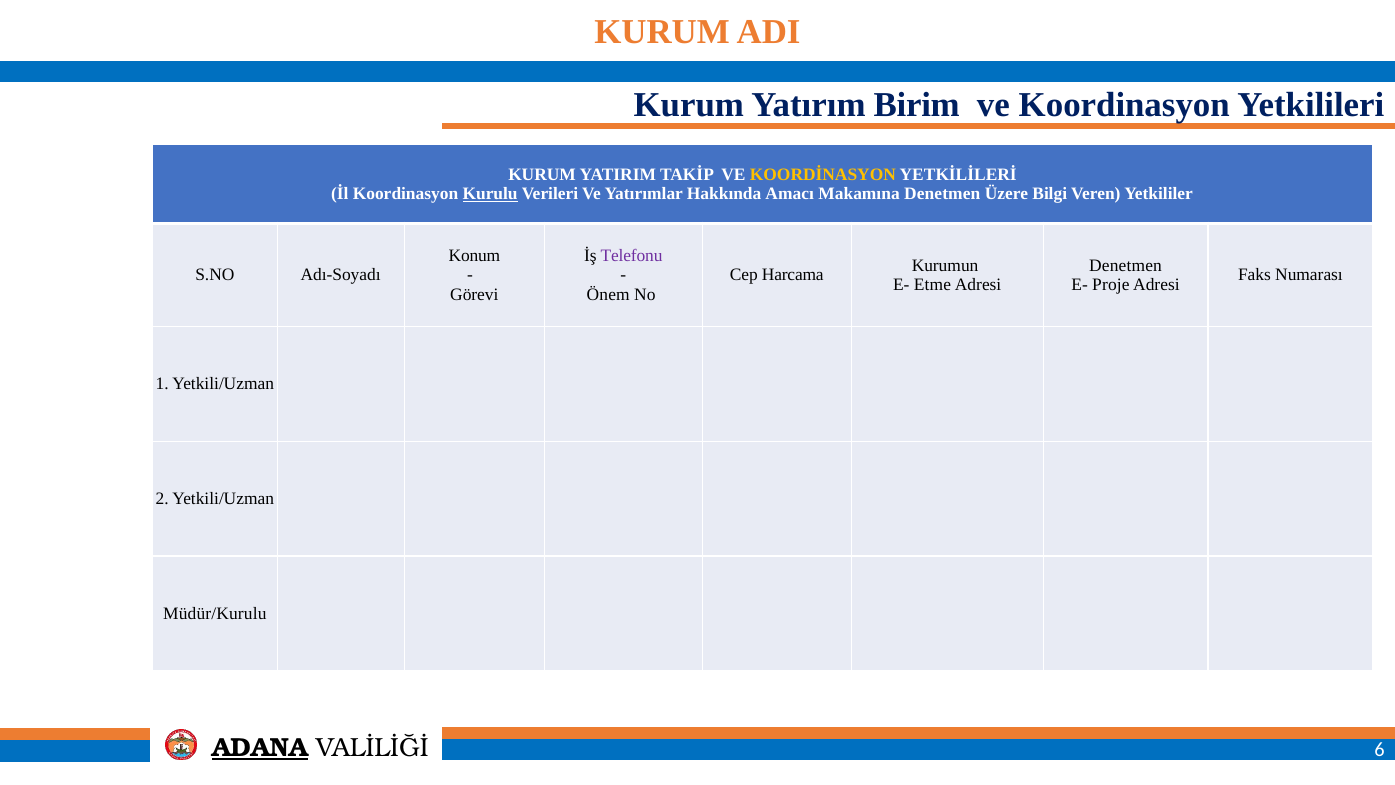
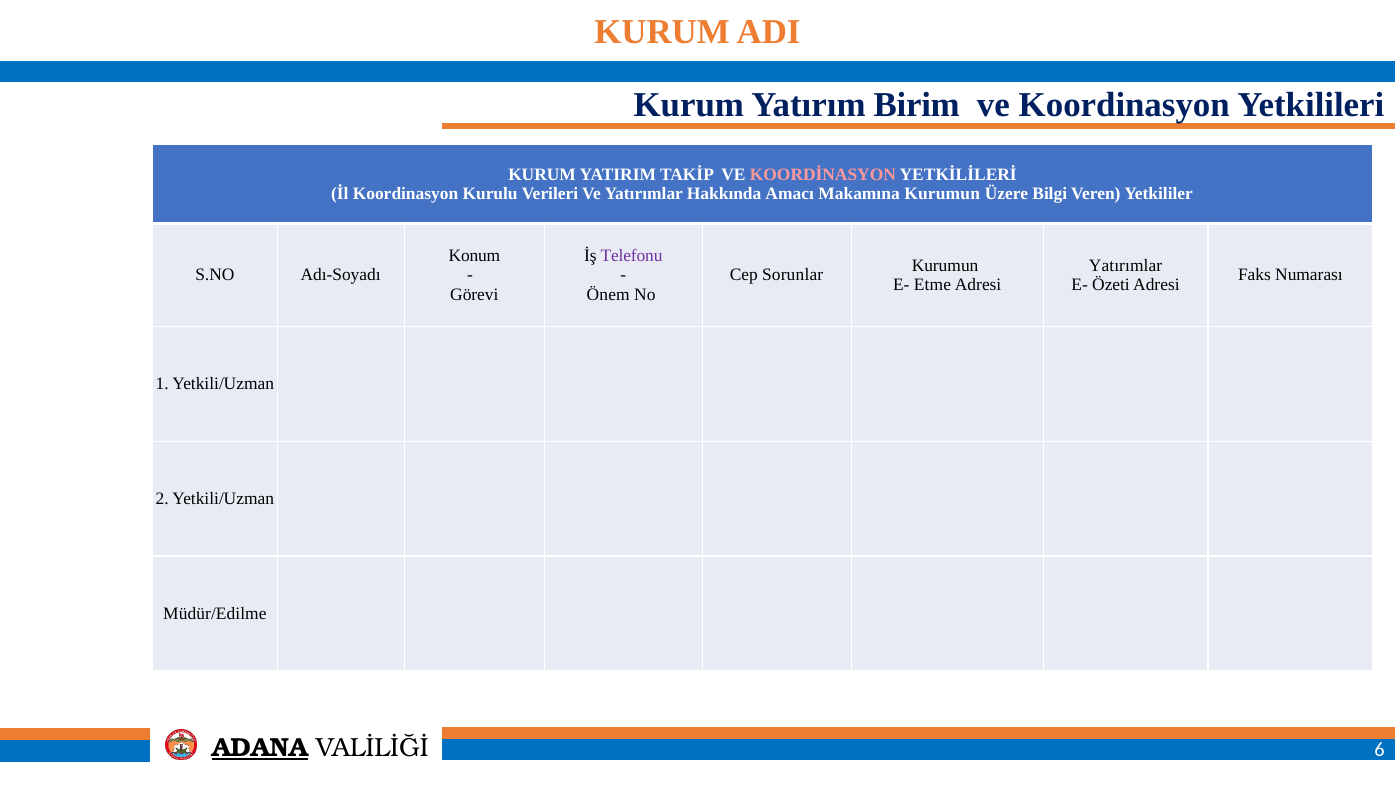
KOORDİNASYON colour: yellow -> pink
Kurulu underline: present -> none
Makamına Denetmen: Denetmen -> Kurumun
Denetmen at (1126, 265): Denetmen -> Yatırımlar
Harcama: Harcama -> Sorunlar
Proje: Proje -> Özeti
Müdür/Kurulu: Müdür/Kurulu -> Müdür/Edilme
